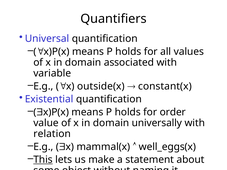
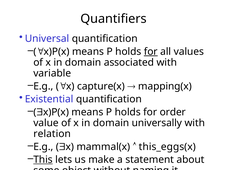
for at (151, 52) underline: none -> present
outside(x: outside(x -> capture(x
constant(x: constant(x -> mapping(x
well_eggs(x: well_eggs(x -> this_eggs(x
